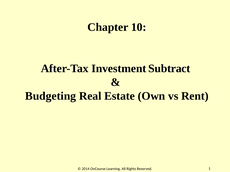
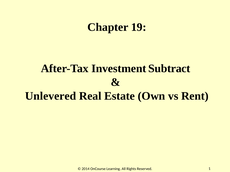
10: 10 -> 19
Budgeting: Budgeting -> Unlevered
